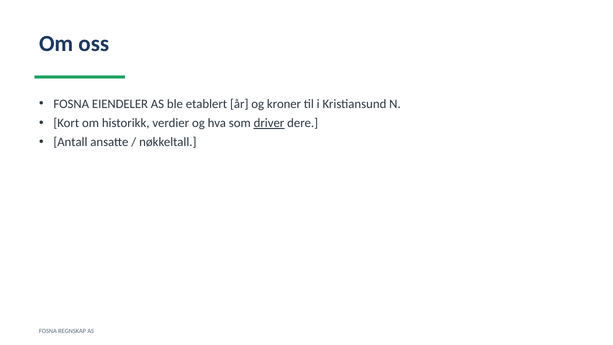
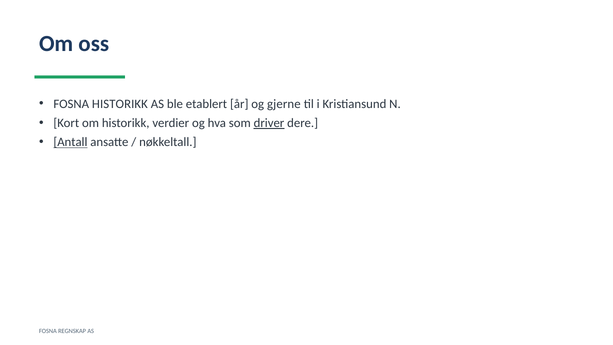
FOSNA EIENDELER: EIENDELER -> HISTORIKK
kroner: kroner -> gjerne
Antall underline: none -> present
